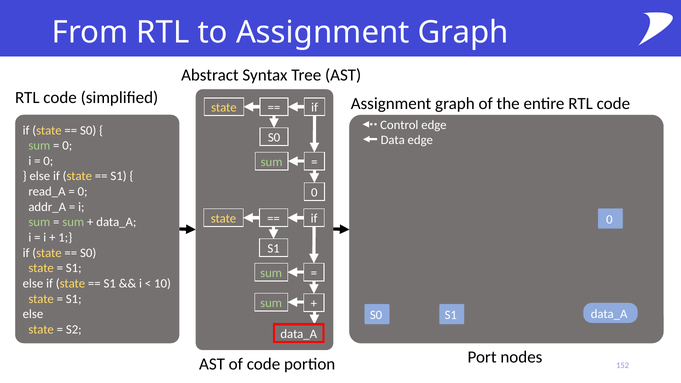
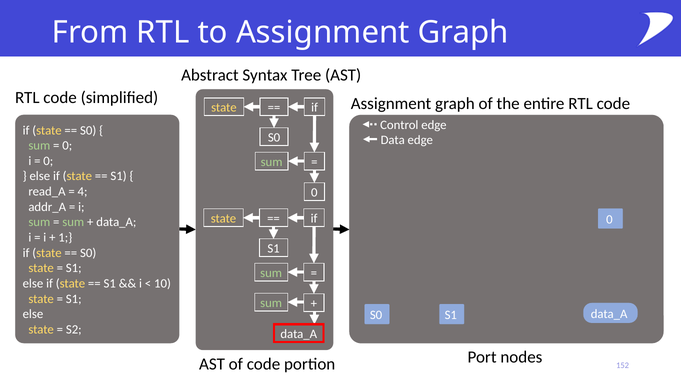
0 at (83, 192): 0 -> 4
